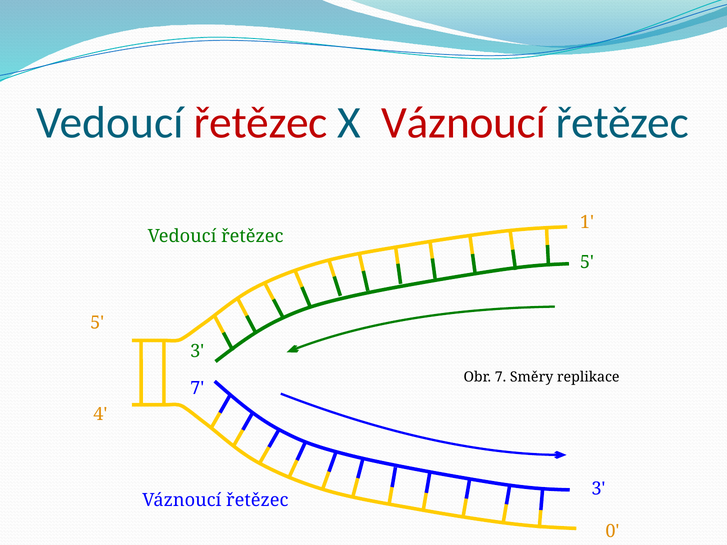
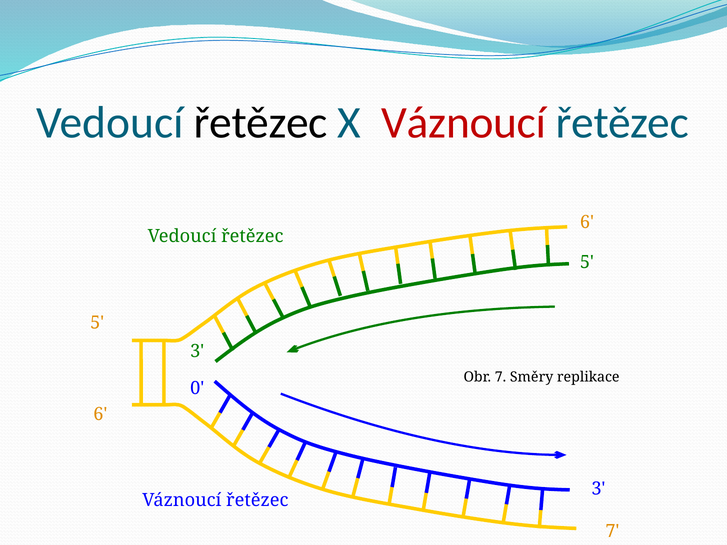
řetězec at (261, 123) colour: red -> black
1 at (587, 222): 1 -> 6
7 at (197, 388): 7 -> 0
4 at (100, 414): 4 -> 6
0 at (612, 532): 0 -> 7
